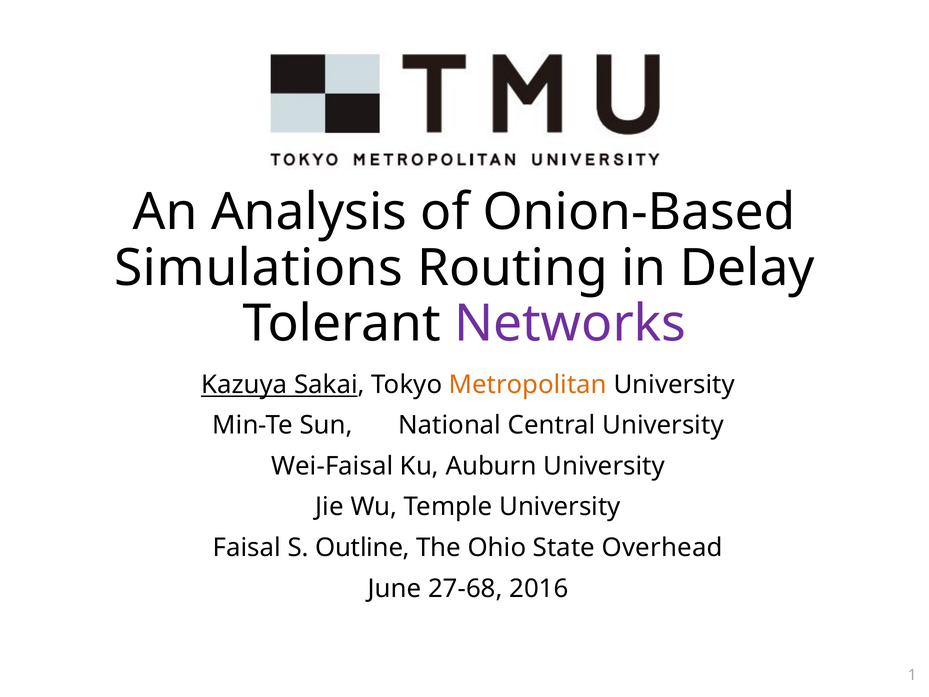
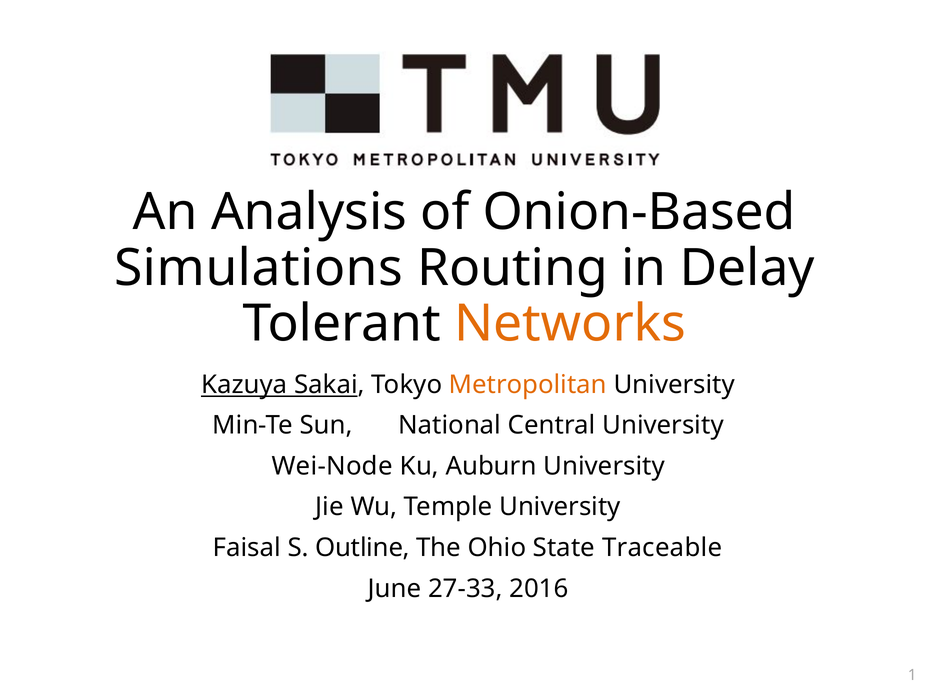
Networks colour: purple -> orange
Wei-Faisal: Wei-Faisal -> Wei-Node
Overhead: Overhead -> Traceable
27-68: 27-68 -> 27-33
